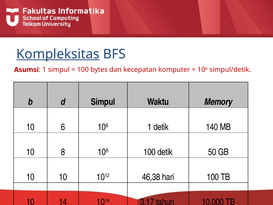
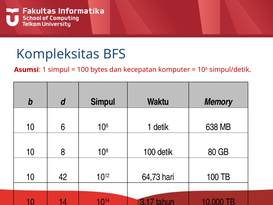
Kompleksitas underline: present -> none
140: 140 -> 638
50: 50 -> 80
10 10: 10 -> 42
46,38: 46,38 -> 64,73
